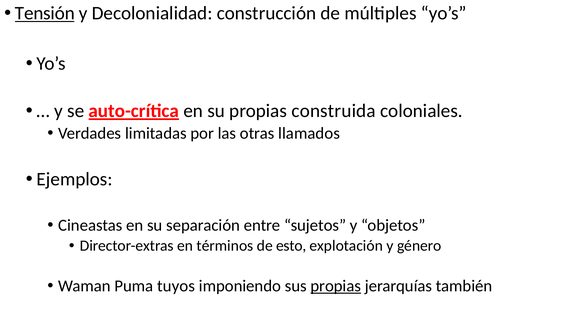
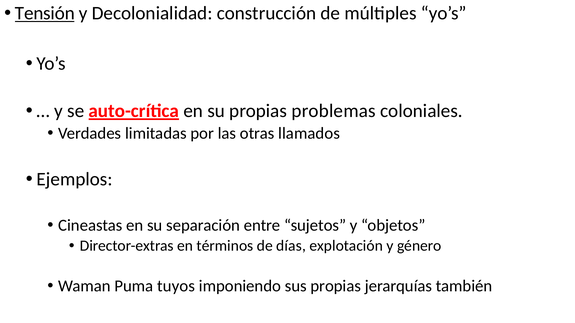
construida: construida -> problemas
esto: esto -> días
propias at (336, 286) underline: present -> none
